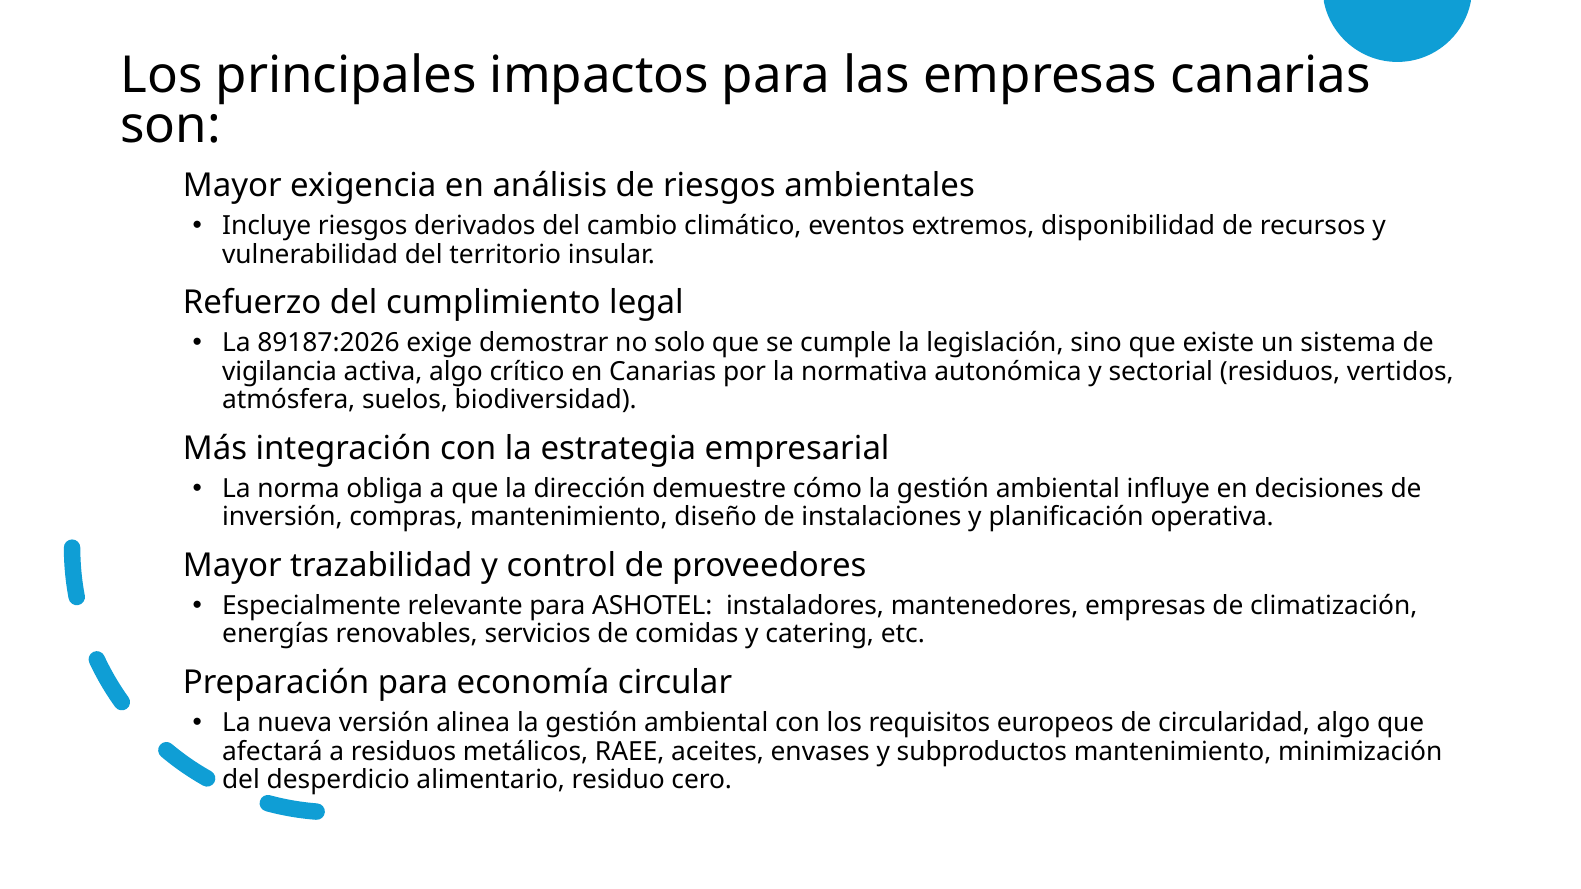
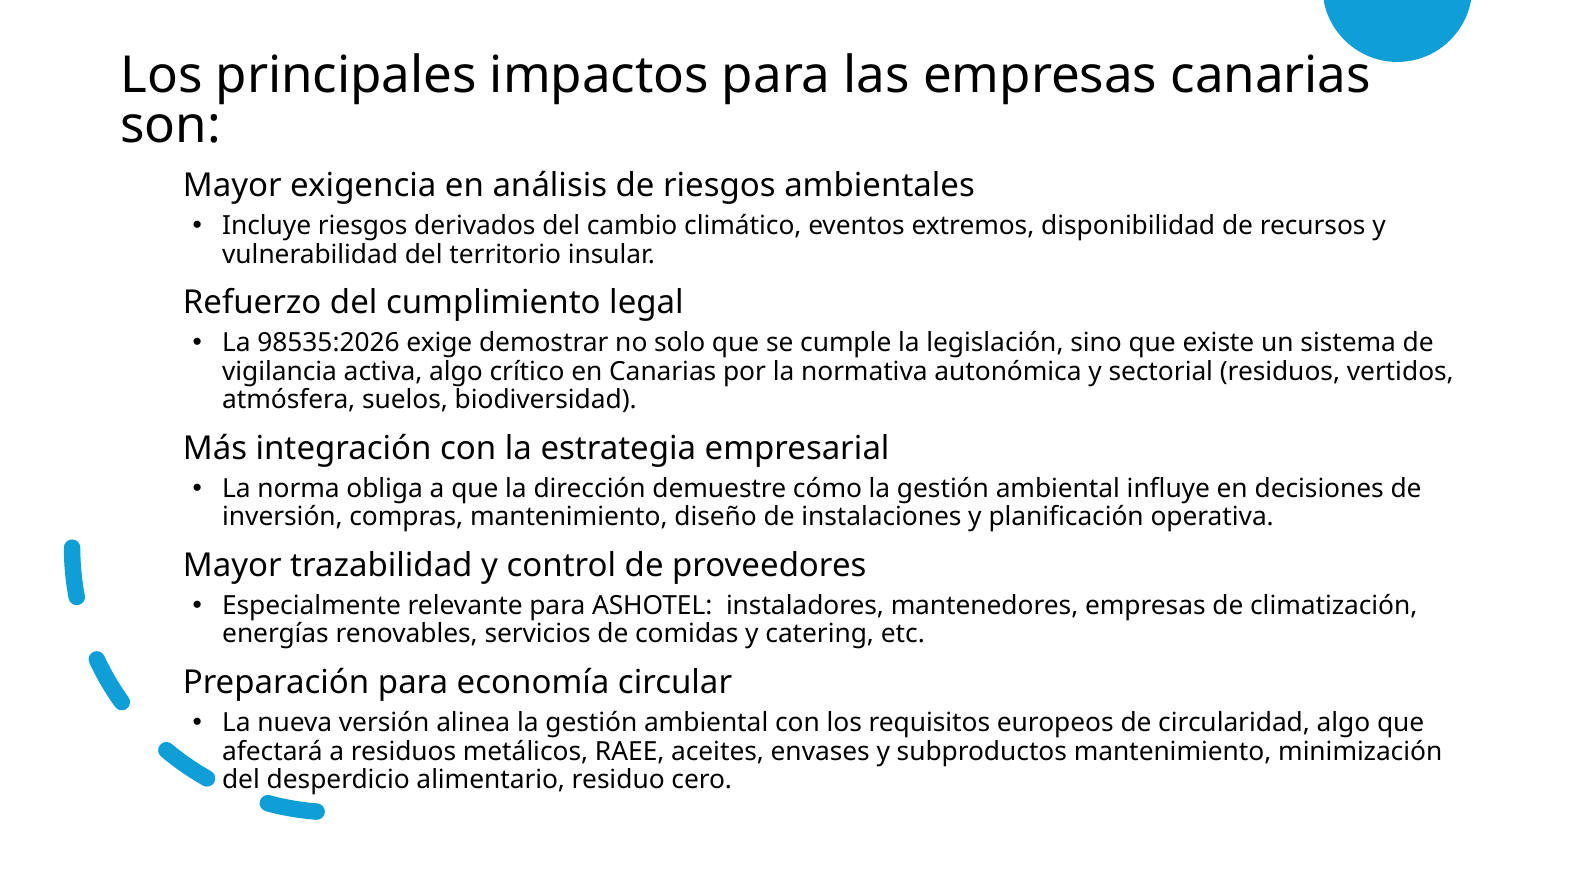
89187:2026: 89187:2026 -> 98535:2026
